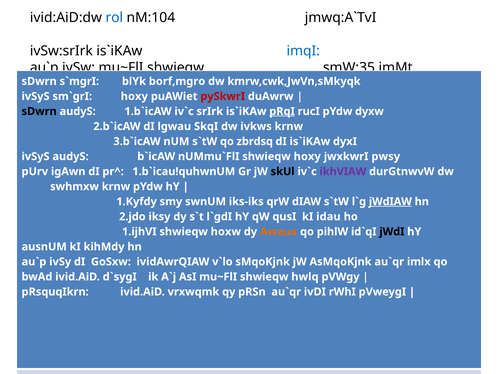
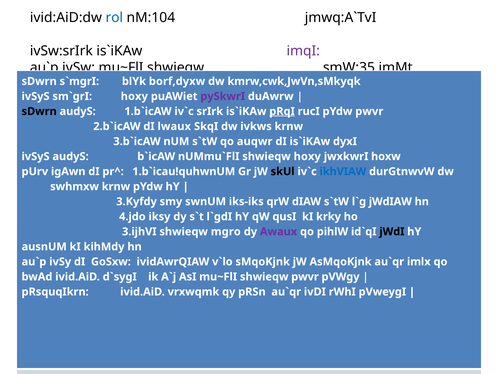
imqI colour: blue -> purple
borf,mgro: borf,mgro -> borf,dyxw
pySkwrI colour: red -> purple
pYdw dyxw: dyxw -> pwvr
lgwau: lgwau -> lwaux
zbrdsq: zbrdsq -> auqwr
pwsy: pwsy -> hoxw
ikhVIAW colour: purple -> blue
1.Kyfdy: 1.Kyfdy -> 3.Kyfdy
jWdIAW underline: present -> none
2.jdo: 2.jdo -> 4.jdo
idau: idau -> krky
1.ijhVI: 1.ijhVI -> 3.ijhVI
hoxw: hoxw -> mgro
Awaux colour: orange -> purple
shwieqw hwlq: hwlq -> pwvr
